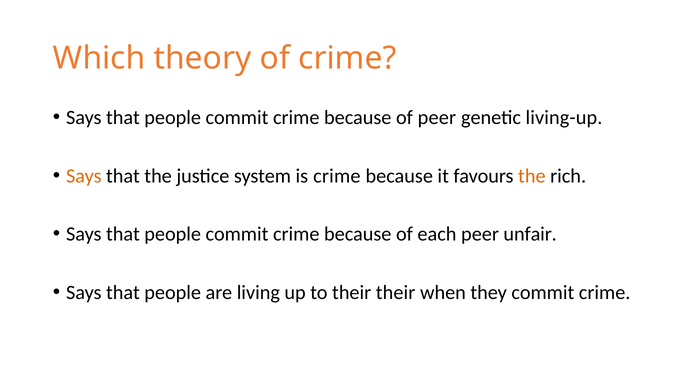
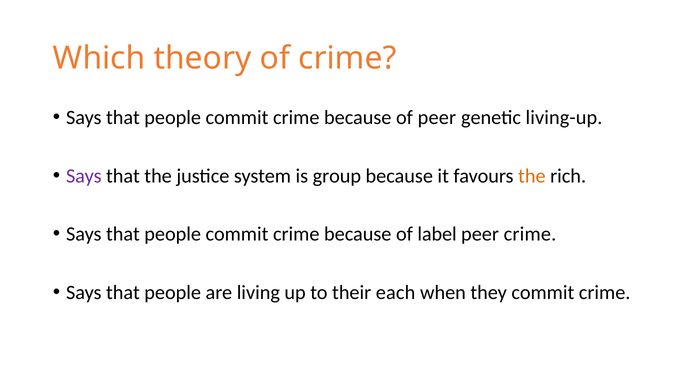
Says at (84, 176) colour: orange -> purple
is crime: crime -> group
each: each -> label
peer unfair: unfair -> crime
their their: their -> each
